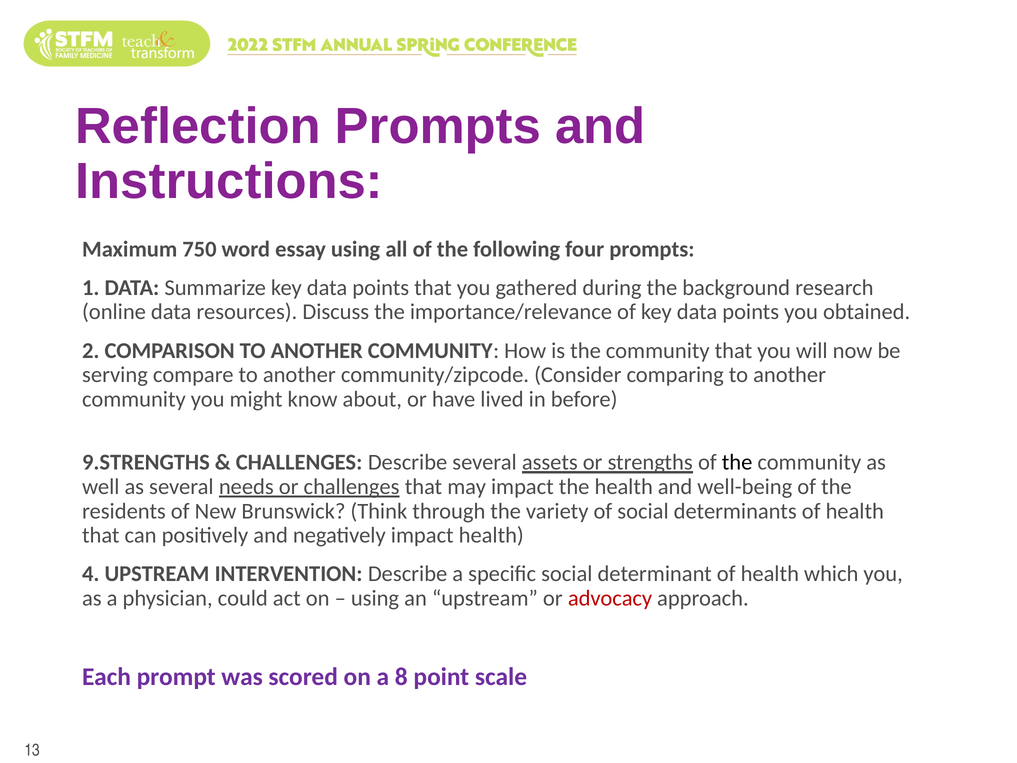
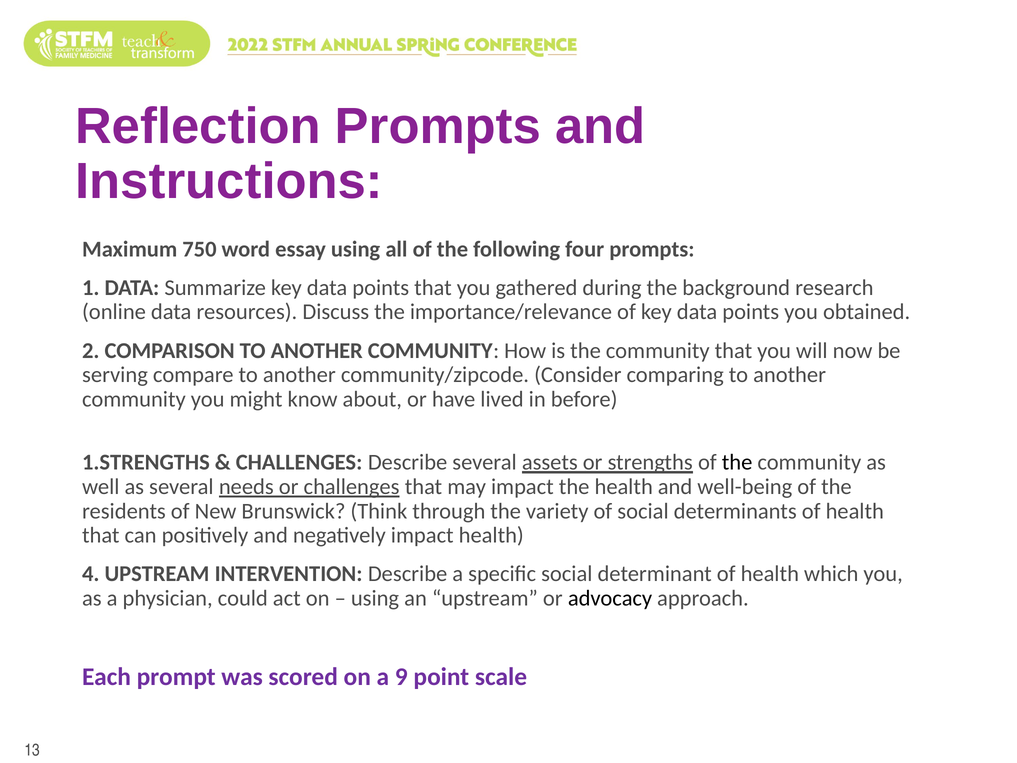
9.STRENGTHS: 9.STRENGTHS -> 1.STRENGTHS
advocacy colour: red -> black
8: 8 -> 9
